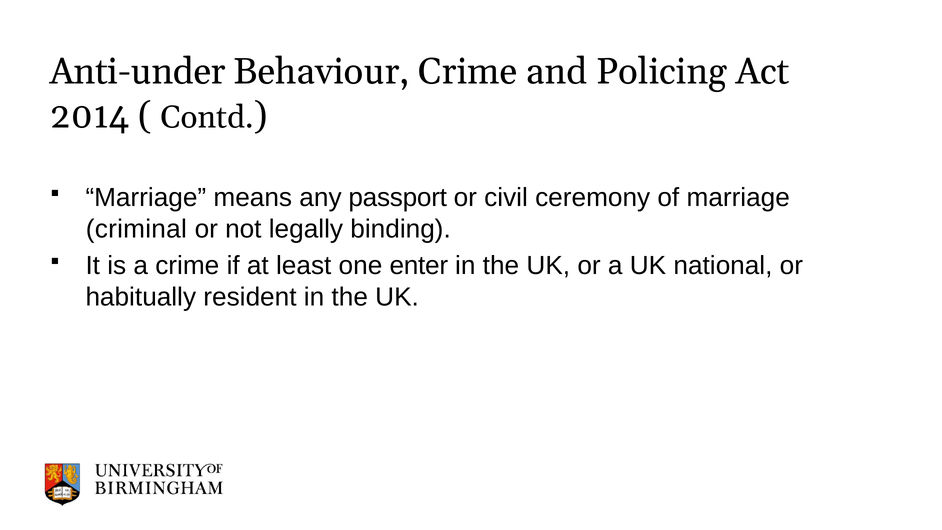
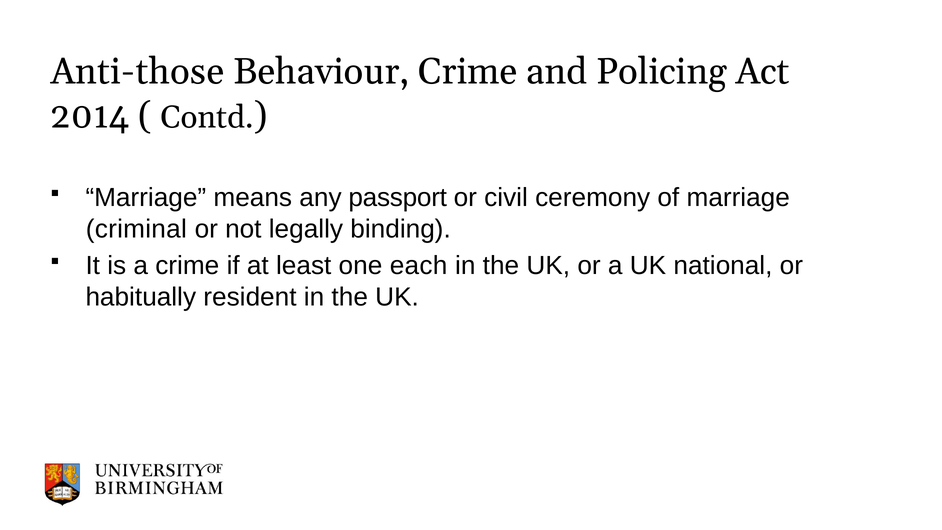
Anti-under: Anti-under -> Anti-those
enter: enter -> each
